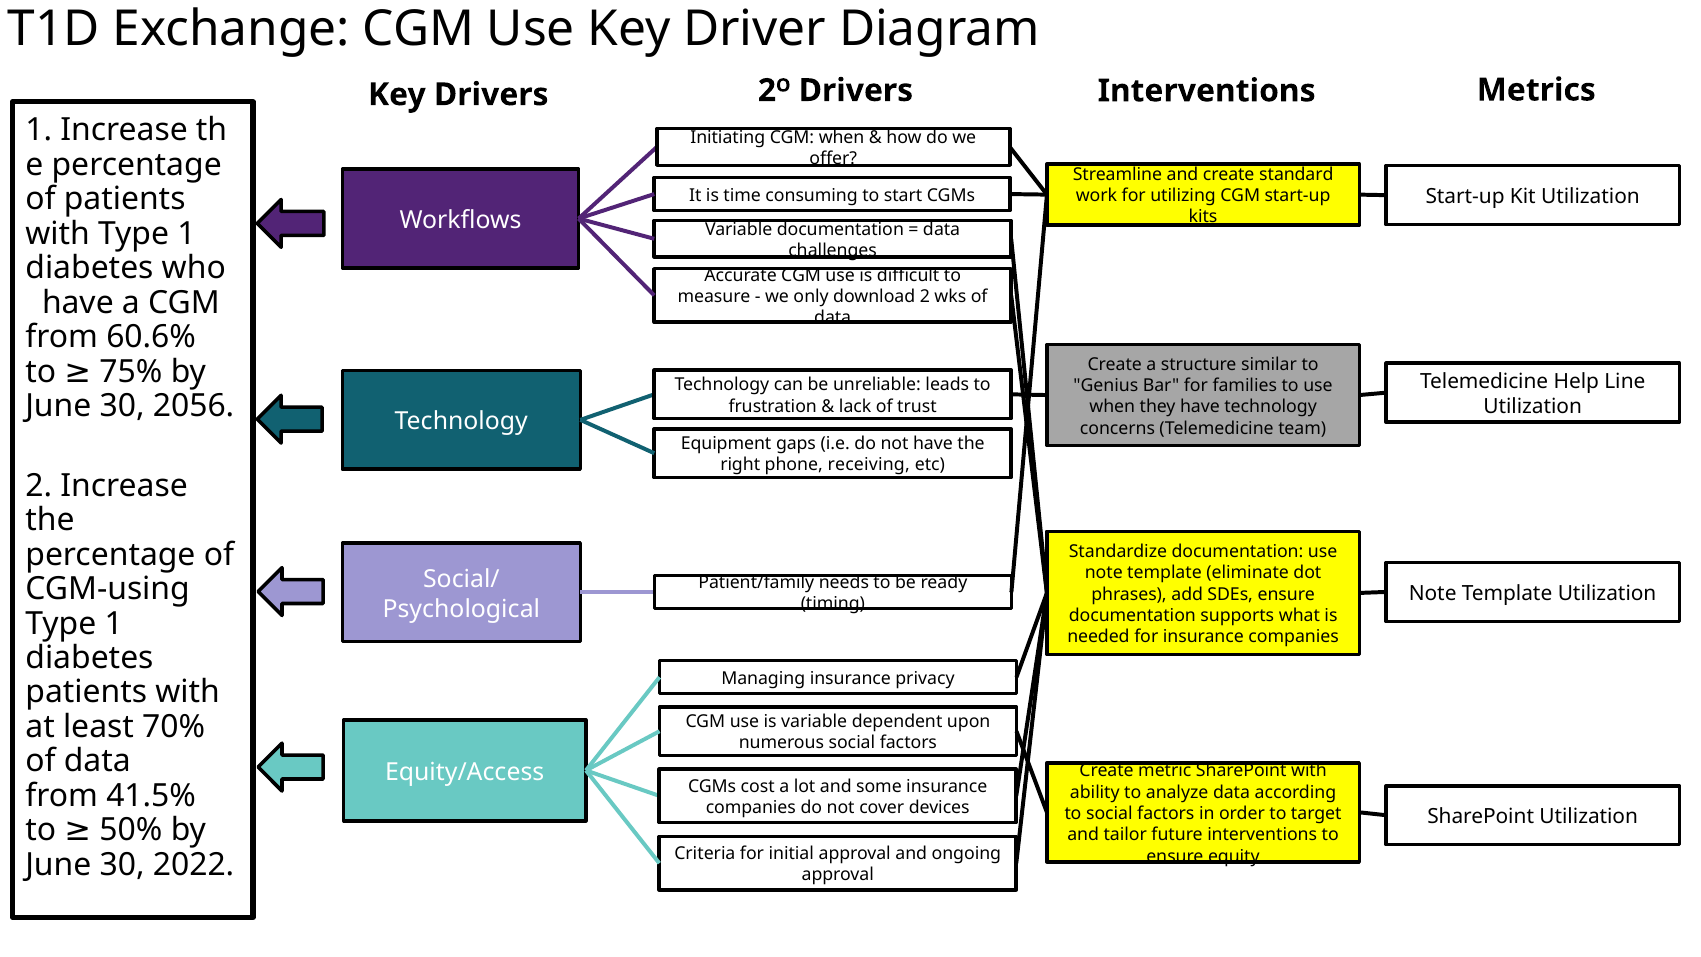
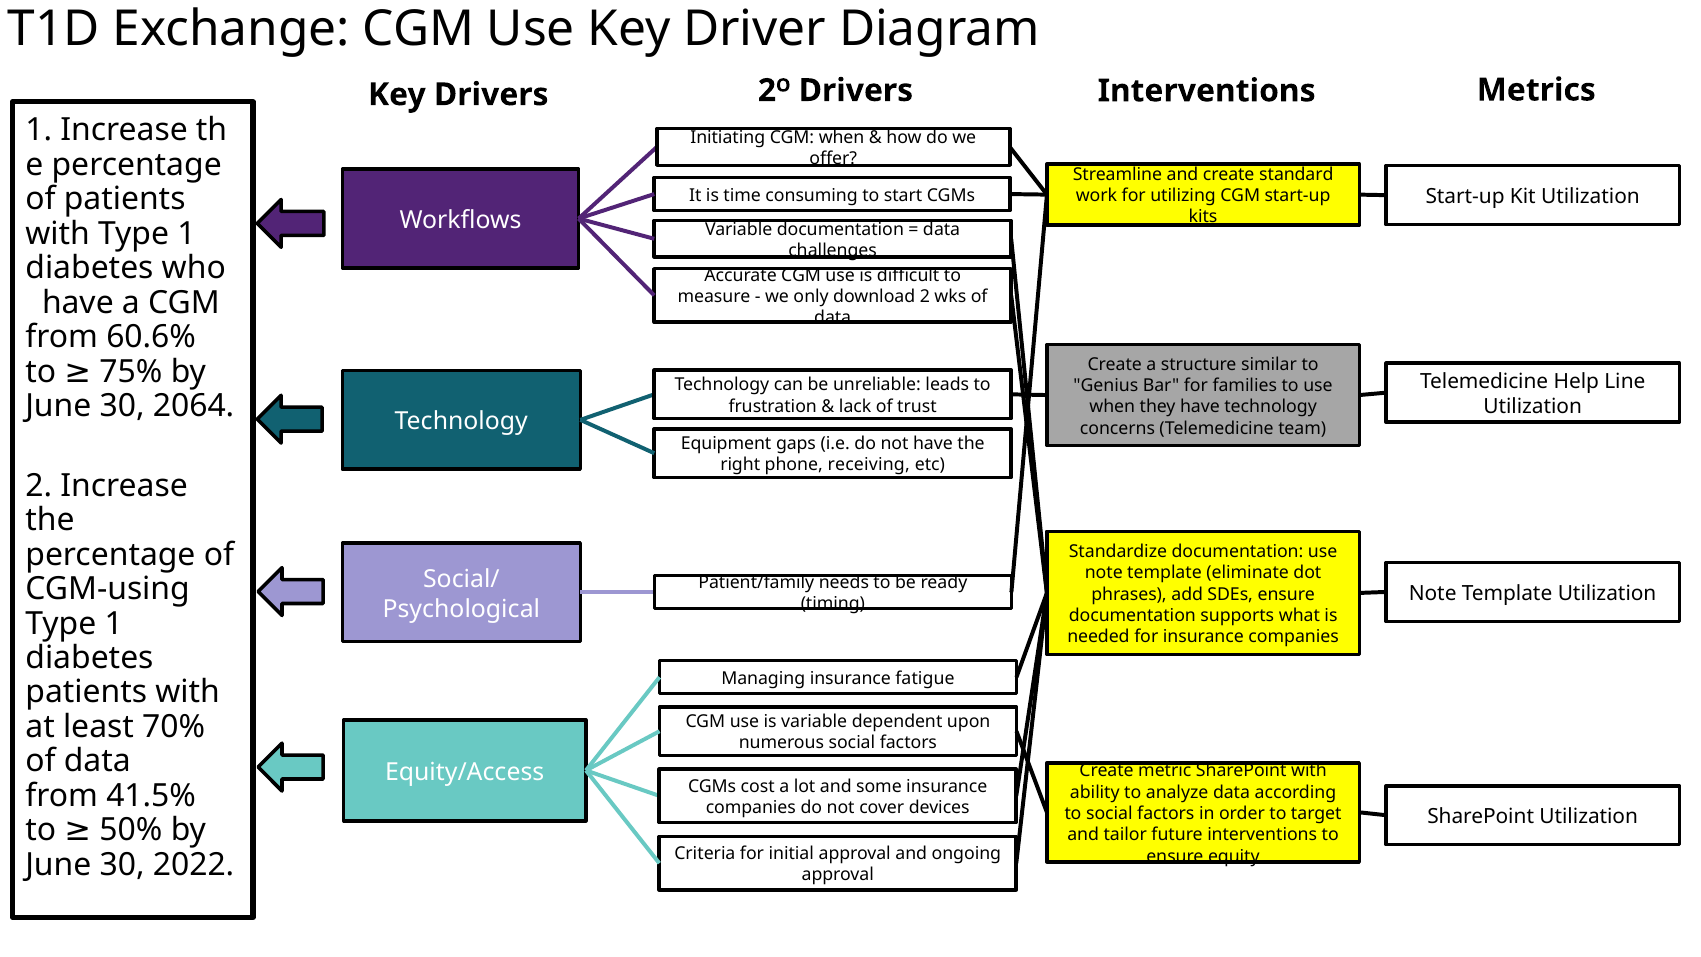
2056: 2056 -> 2064
privacy: privacy -> fatigue
